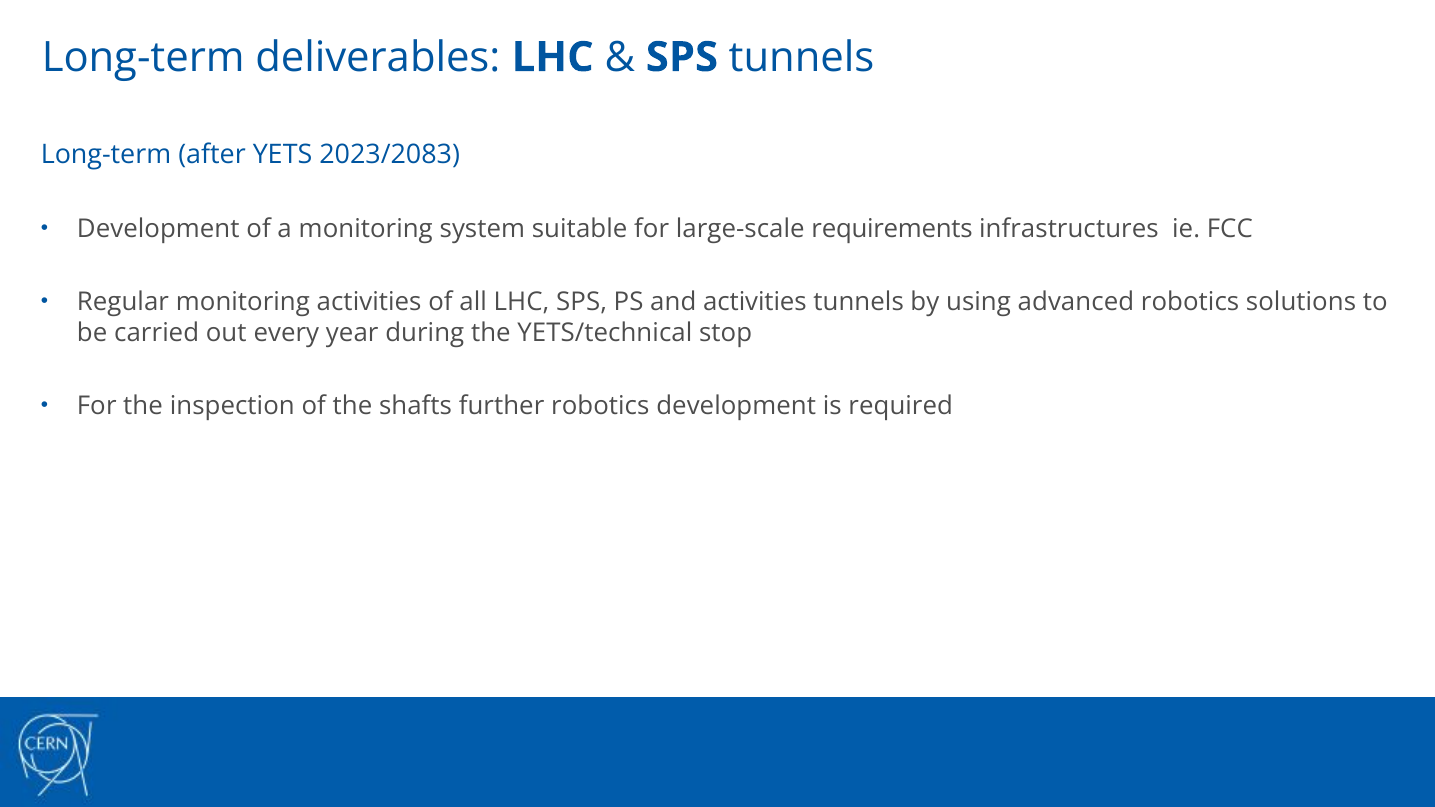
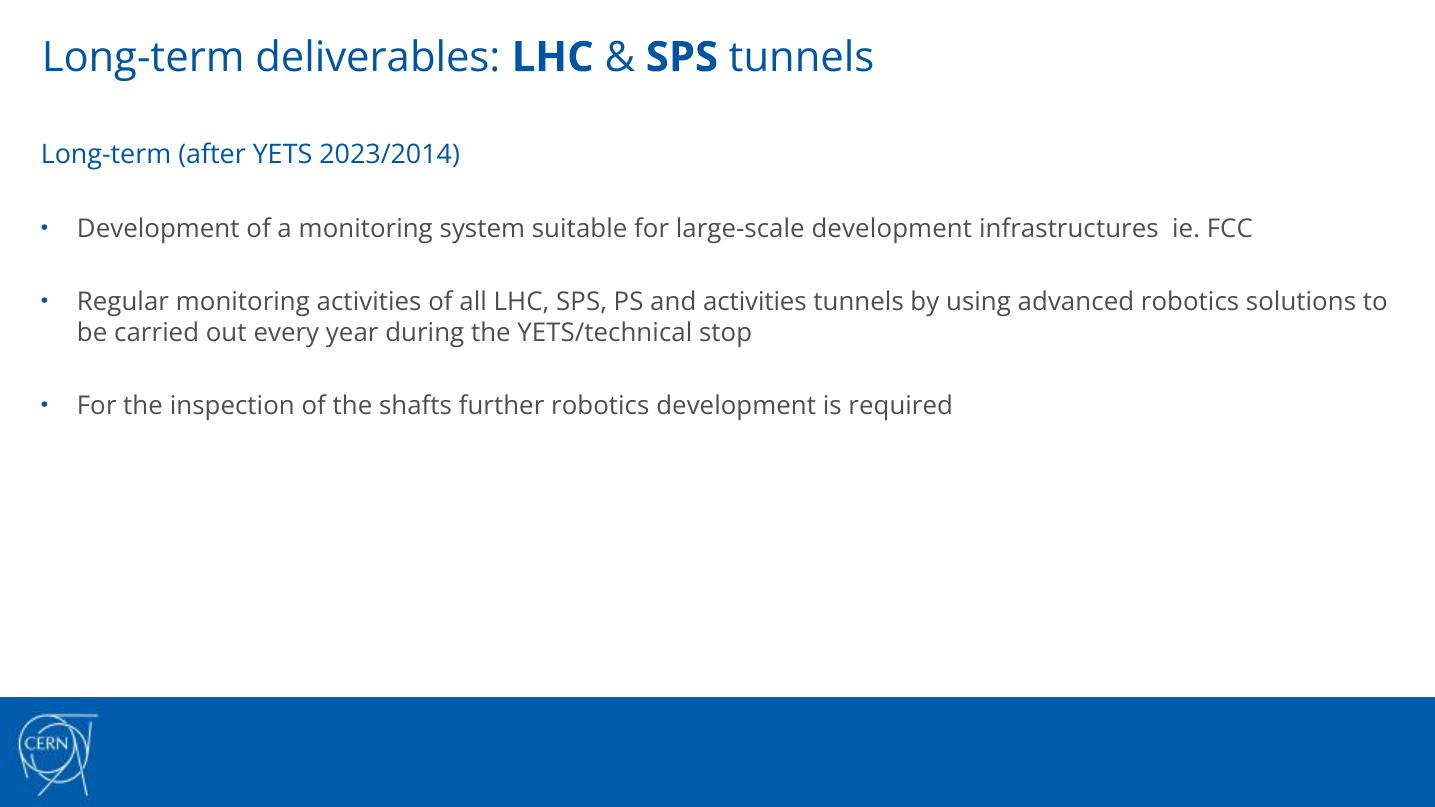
2023/2083: 2023/2083 -> 2023/2014
large-scale requirements: requirements -> development
